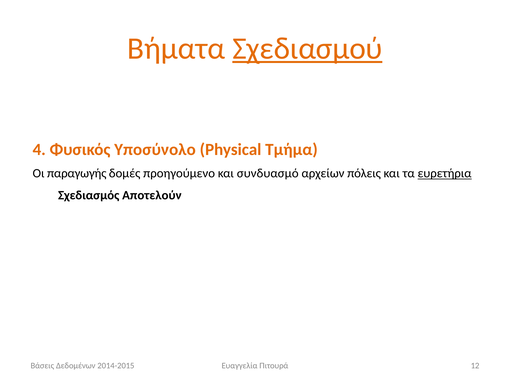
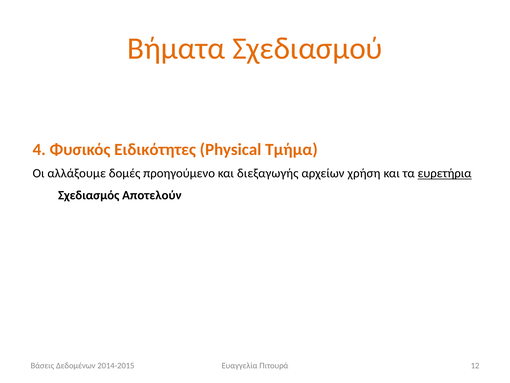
Σχεδιασμού underline: present -> none
Υποσύνολο: Υποσύνολο -> Ειδικότητες
παραγωγής: παραγωγής -> αλλάξουμε
συνδυασμό: συνδυασμό -> διεξαγωγής
πόλεις: πόλεις -> χρήση
